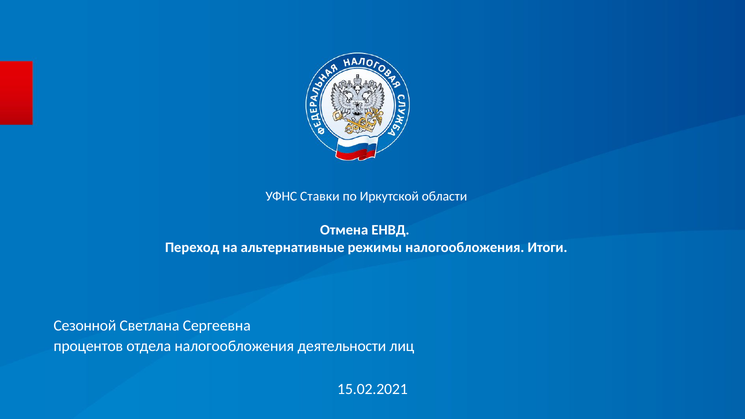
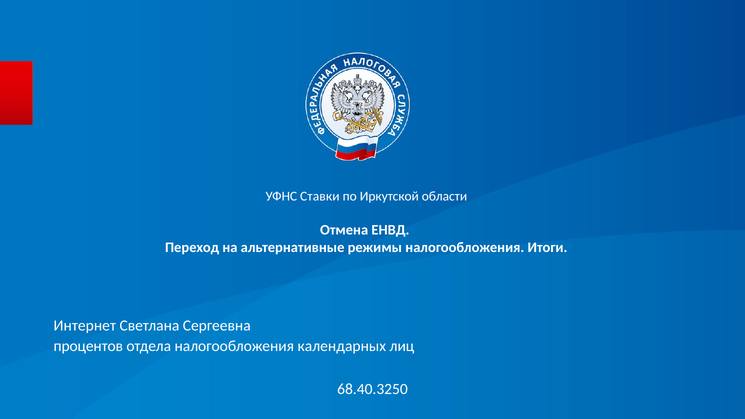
Сезонной: Сезонной -> Интернет
деятельности: деятельности -> календарных
15.02.2021: 15.02.2021 -> 68.40.3250
